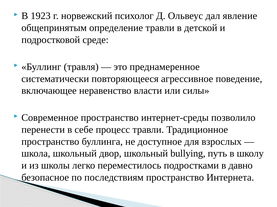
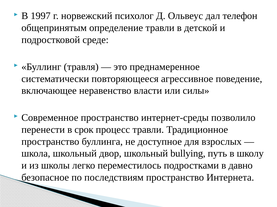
1923: 1923 -> 1997
явление: явление -> телефон
себе: себе -> срок
